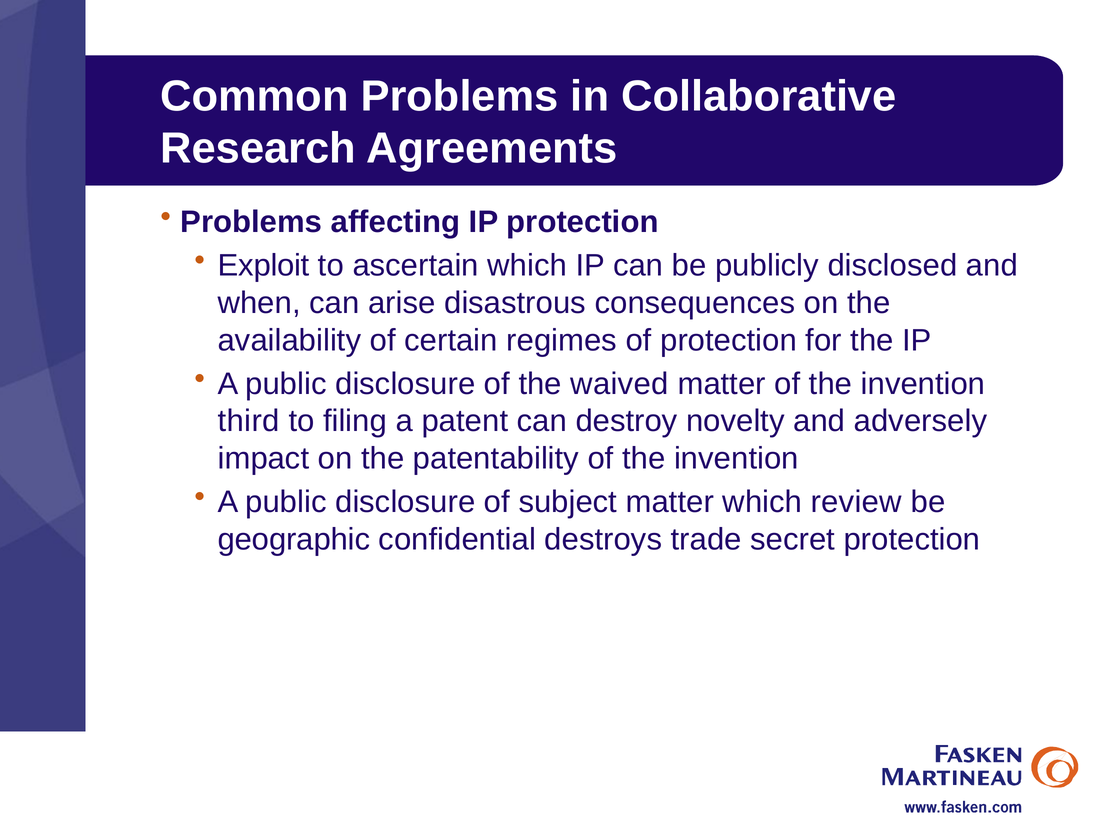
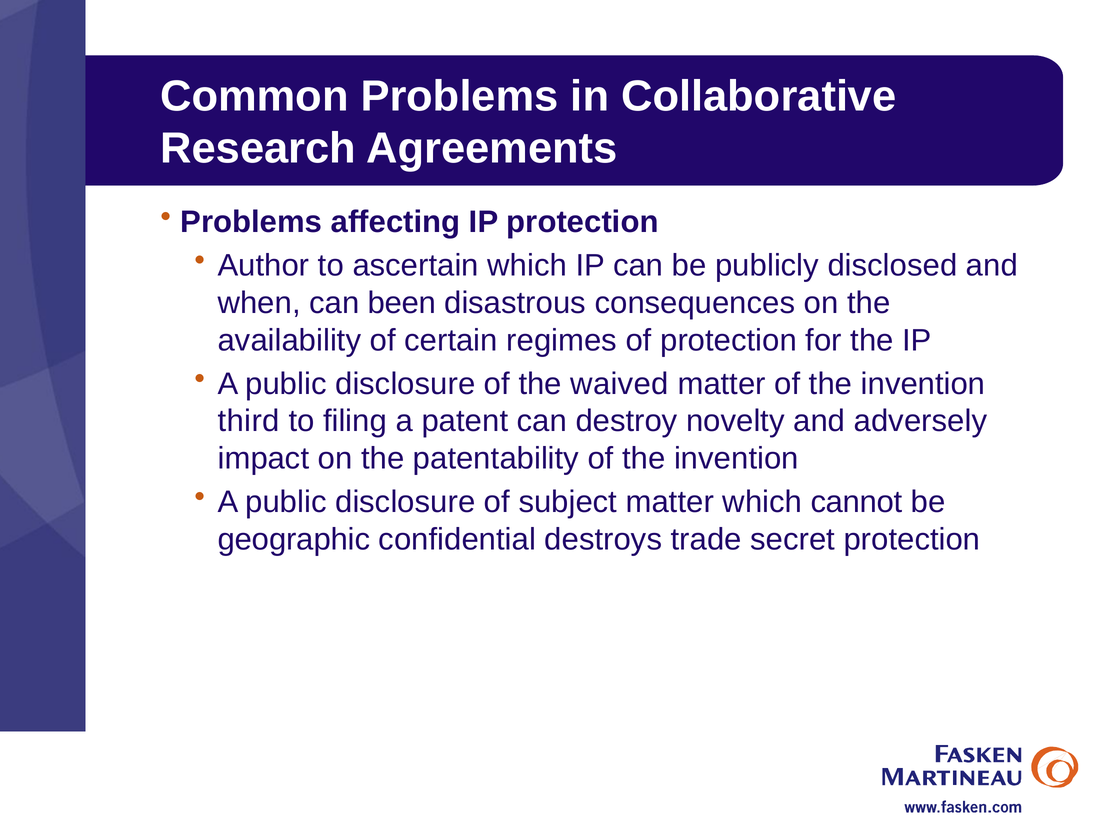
Exploit: Exploit -> Author
arise: arise -> been
review: review -> cannot
